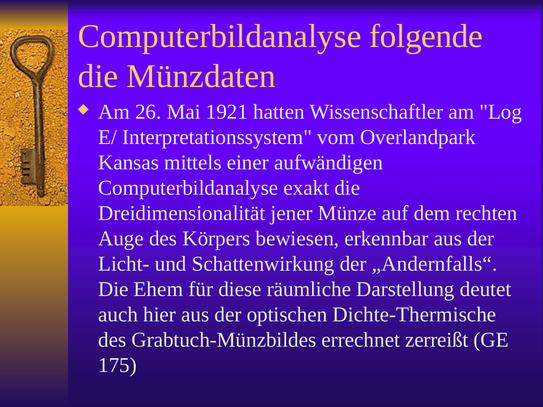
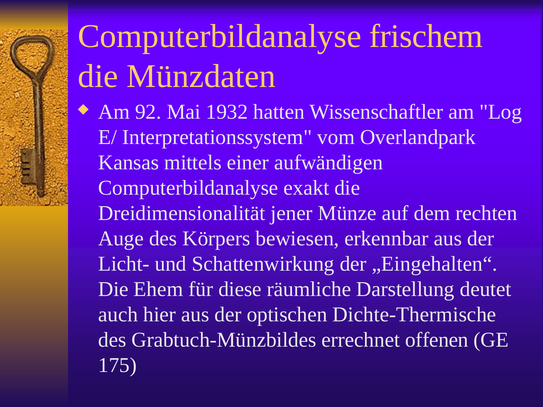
folgende: folgende -> frischem
26: 26 -> 92
1921: 1921 -> 1932
„Andernfalls“: „Andernfalls“ -> „Eingehalten“
zerreißt: zerreißt -> offenen
